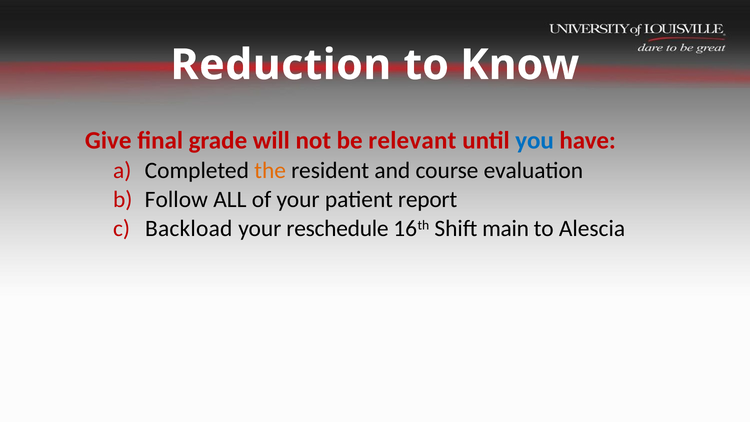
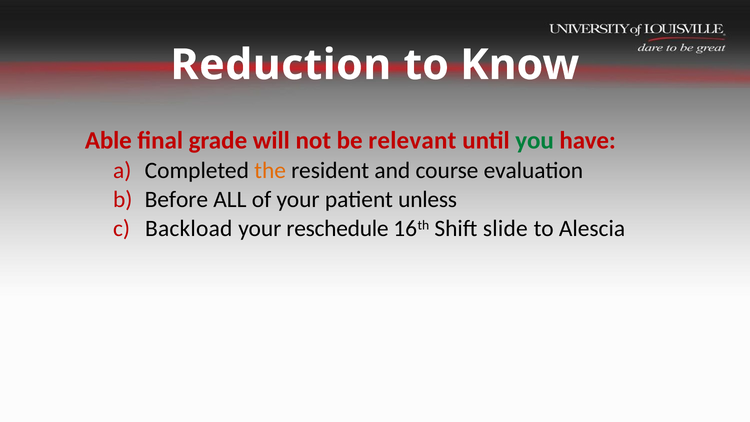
Give: Give -> Able
you colour: blue -> green
Follow: Follow -> Before
report: report -> unless
main: main -> slide
